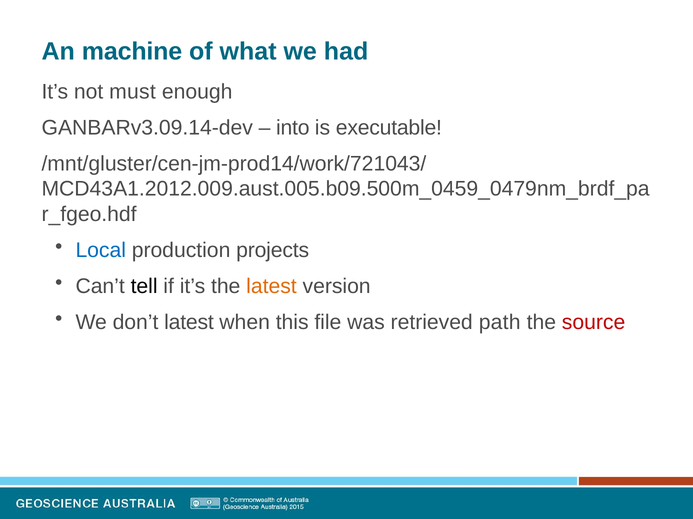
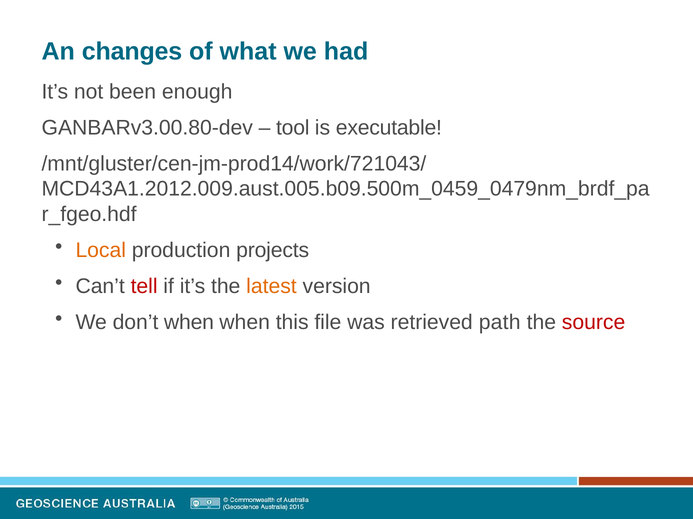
machine: machine -> changes
must: must -> been
GANBARv3.09.14-dev: GANBARv3.09.14-dev -> GANBARv3.00.80-dev
into: into -> tool
Local colour: blue -> orange
tell colour: black -> red
don’t latest: latest -> when
